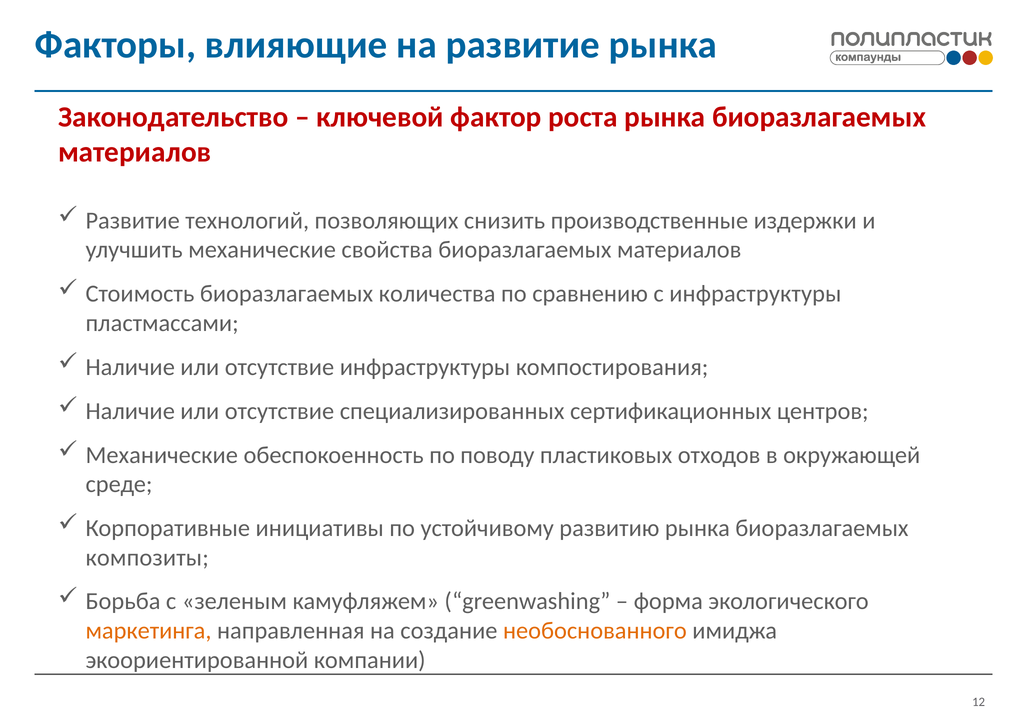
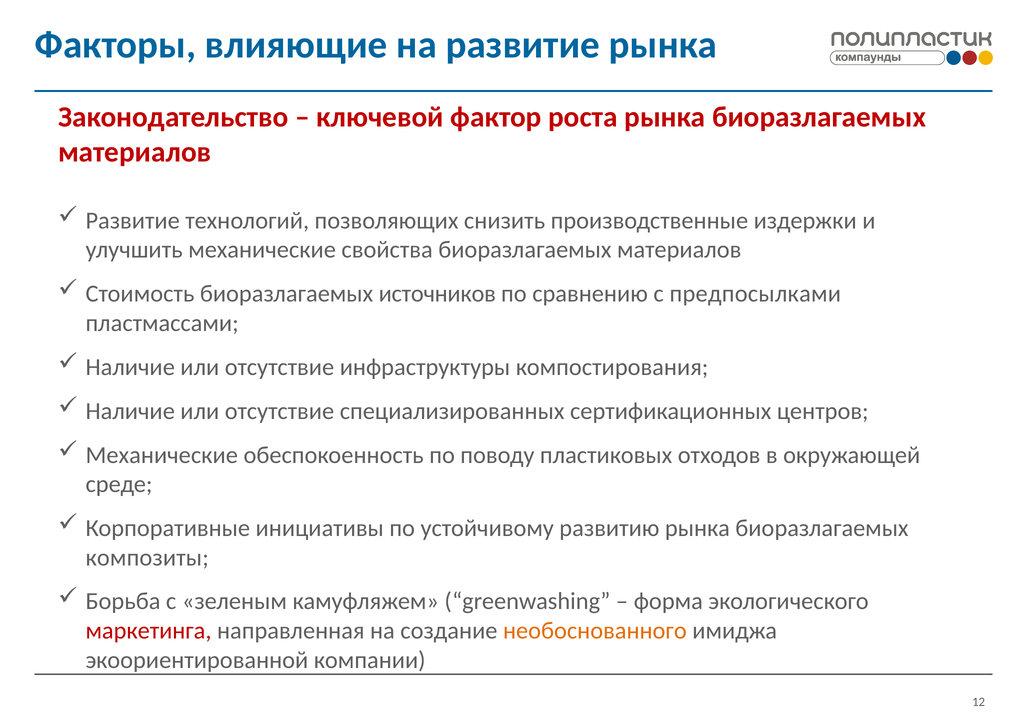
количества: количества -> источников
с инфраструктуры: инфраструктуры -> предпосылками
маркетинга colour: orange -> red
